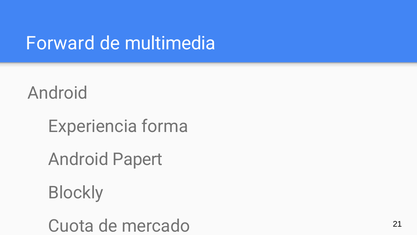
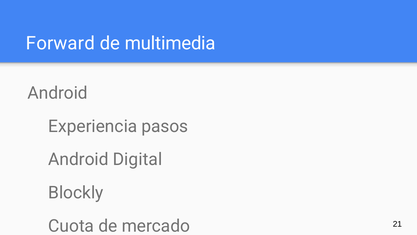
forma: forma -> pasos
Papert: Papert -> Digital
